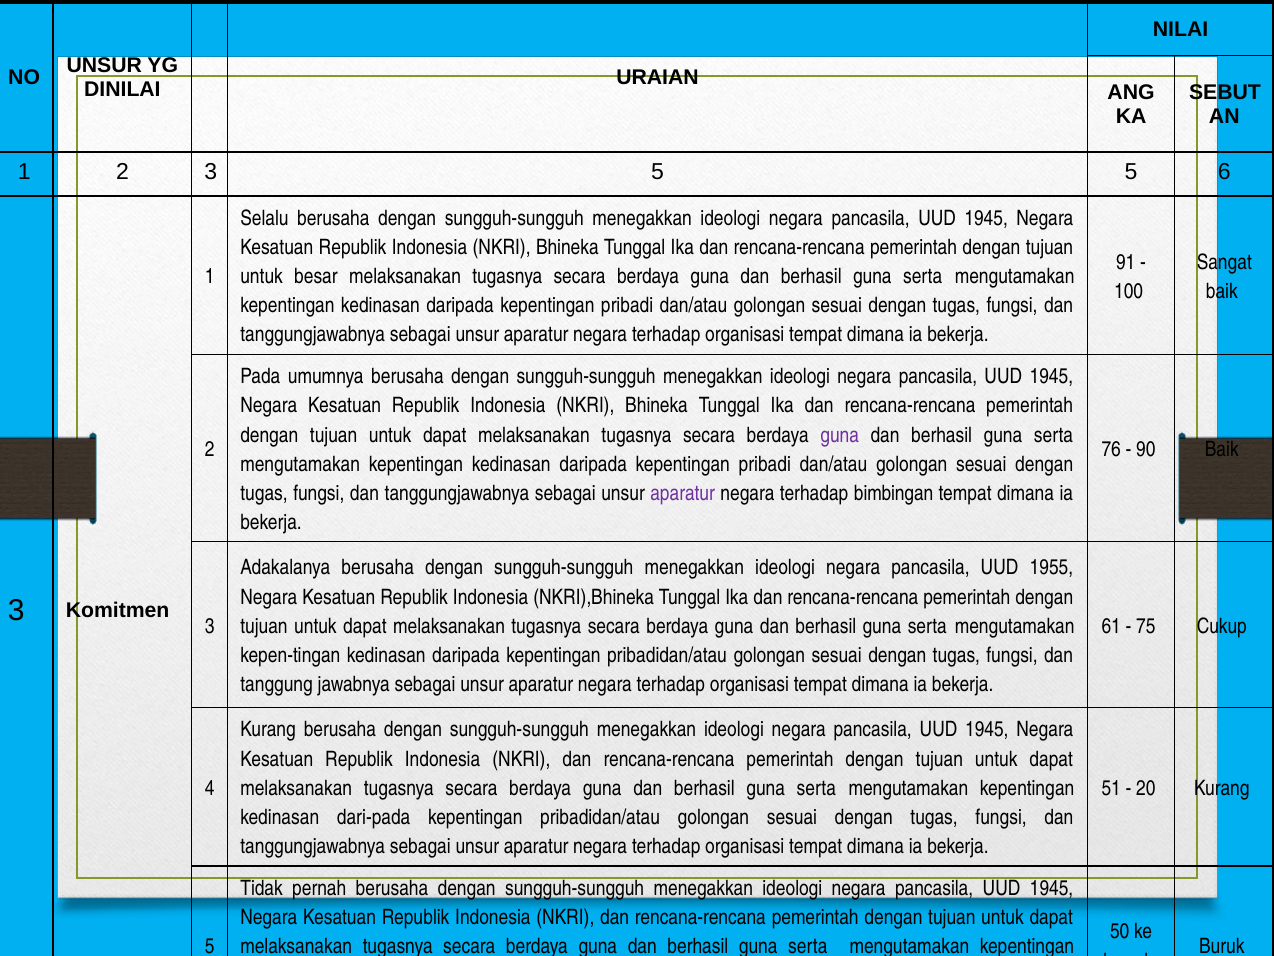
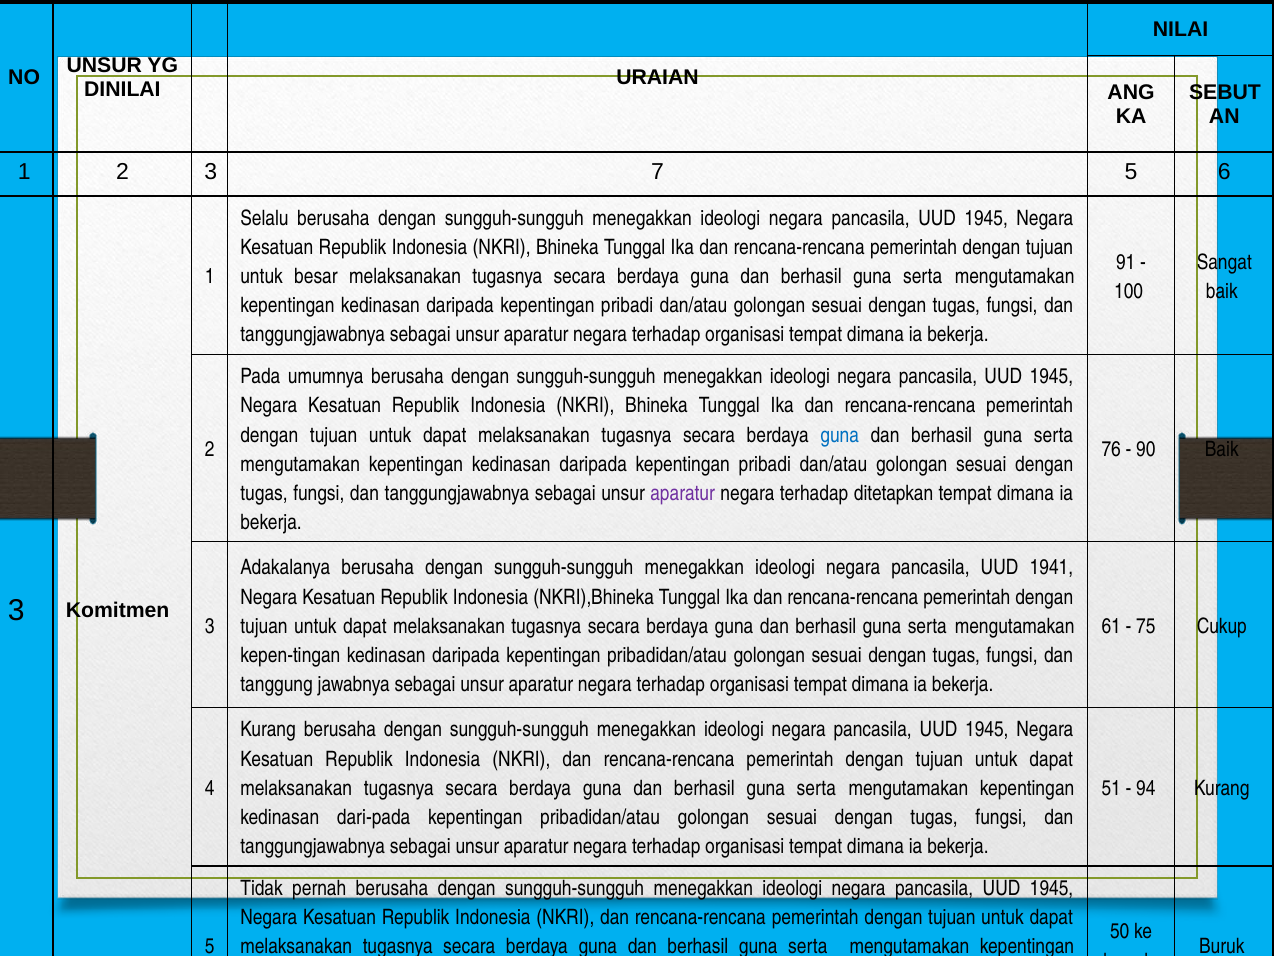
3 5: 5 -> 7
guna at (840, 435) colour: purple -> blue
bimbingan: bimbingan -> ditetapkan
1955: 1955 -> 1941
20: 20 -> 94
